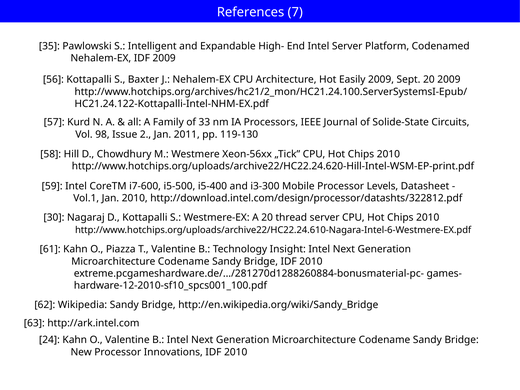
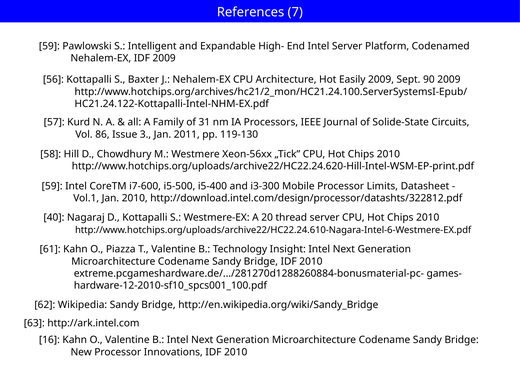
35 at (49, 46): 35 -> 59
Sept 20: 20 -> 90
33: 33 -> 31
98: 98 -> 86
2: 2 -> 3
Levels: Levels -> Limits
30: 30 -> 40
24: 24 -> 16
